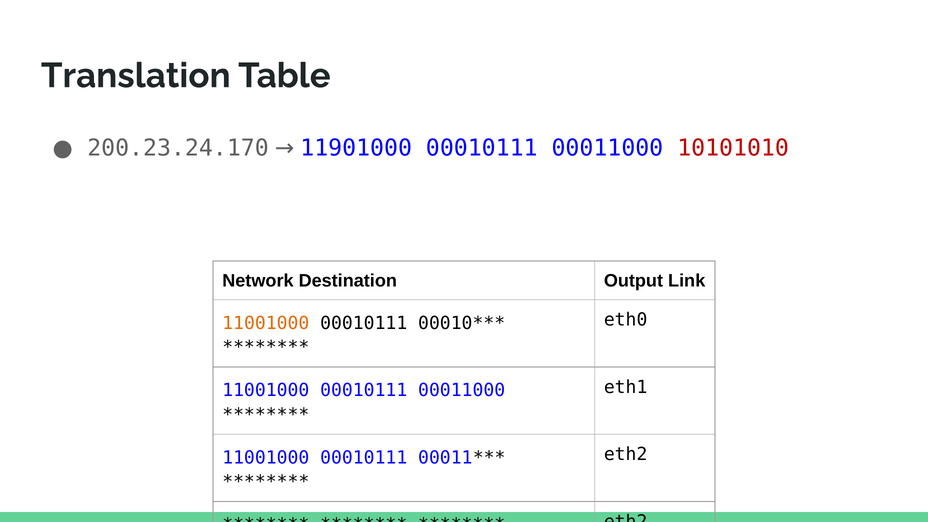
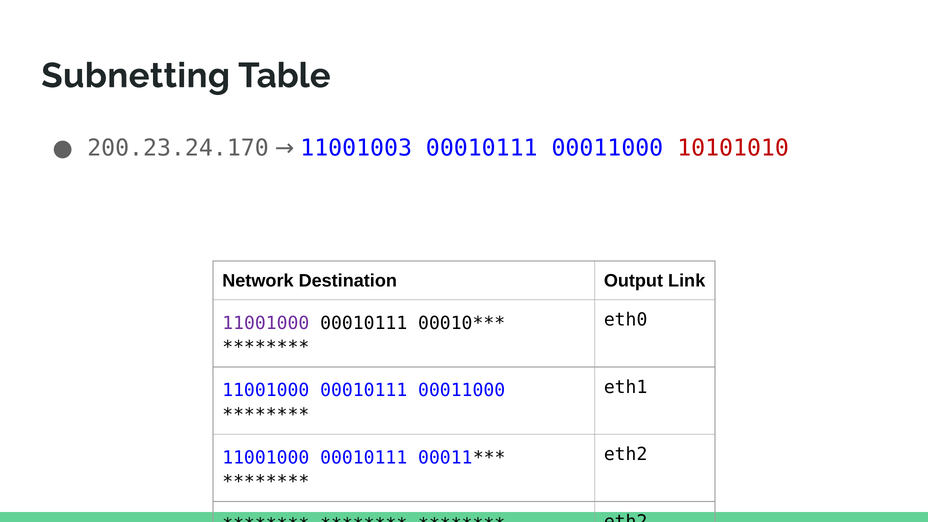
Translation: Translation -> Subnetting
11901000: 11901000 -> 11001003
11001000 at (266, 323) colour: orange -> purple
